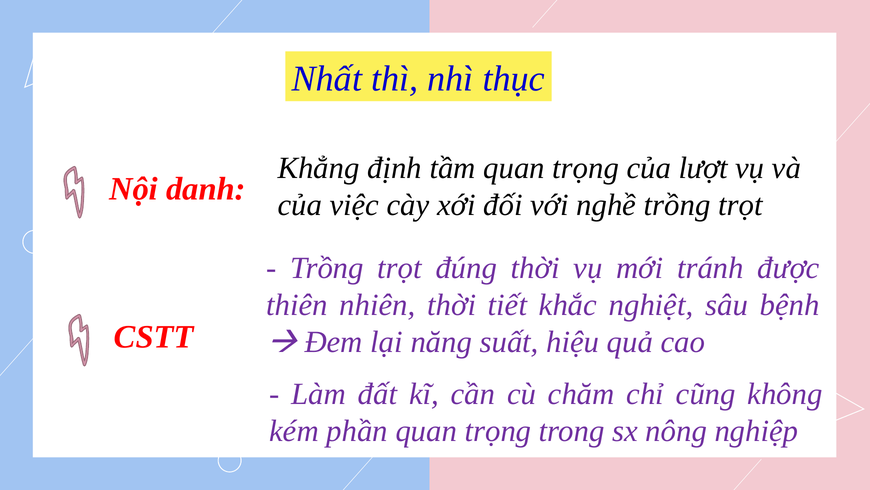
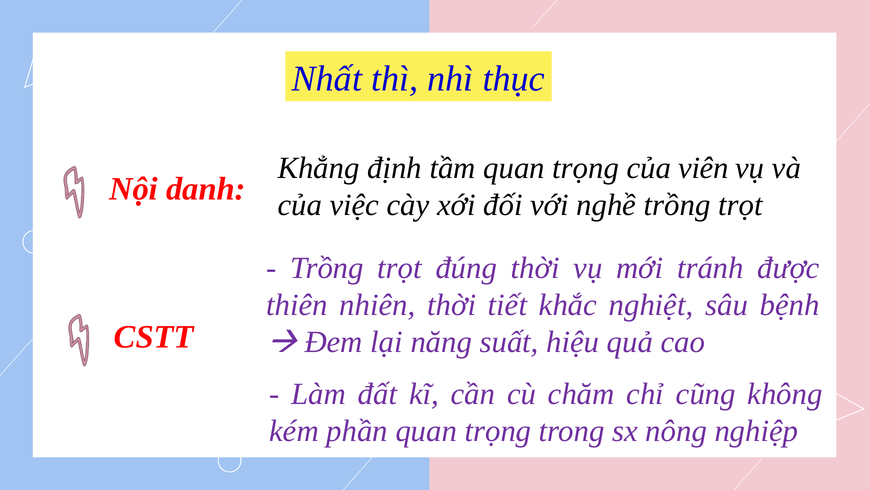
lượt: lượt -> viên
